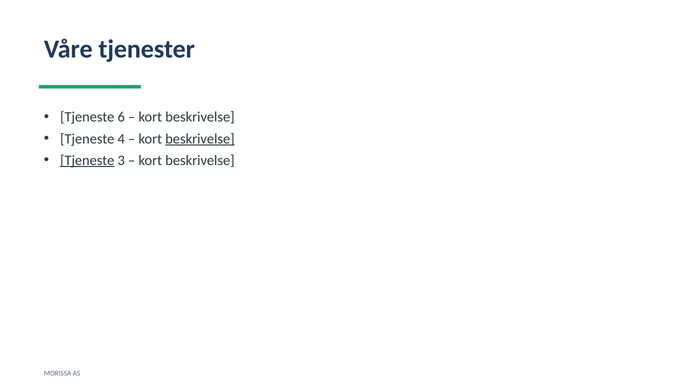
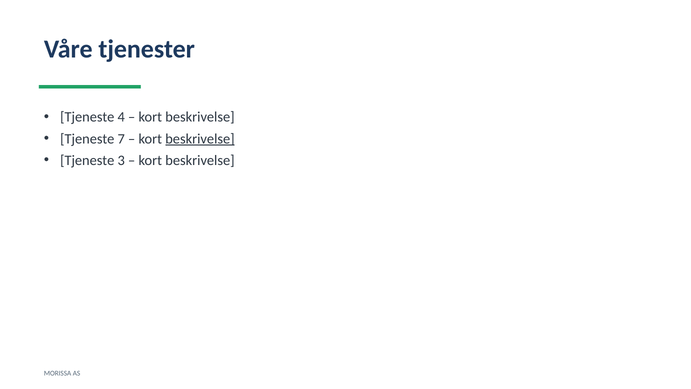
6: 6 -> 4
4: 4 -> 7
Tjeneste at (87, 160) underline: present -> none
